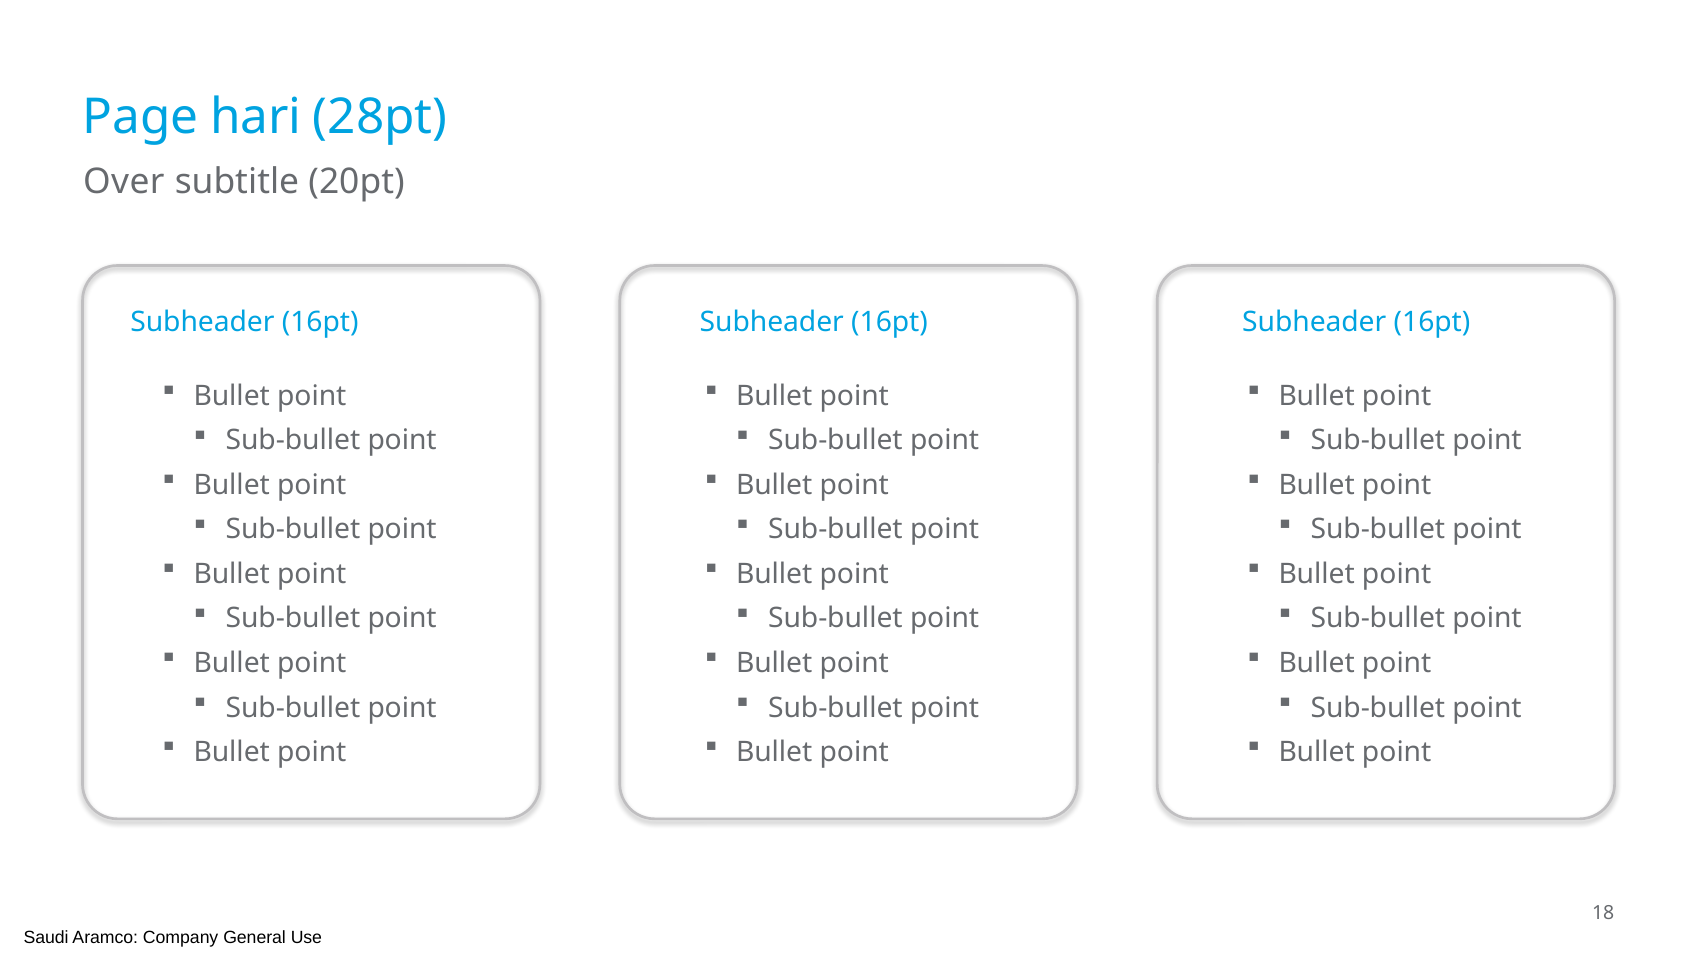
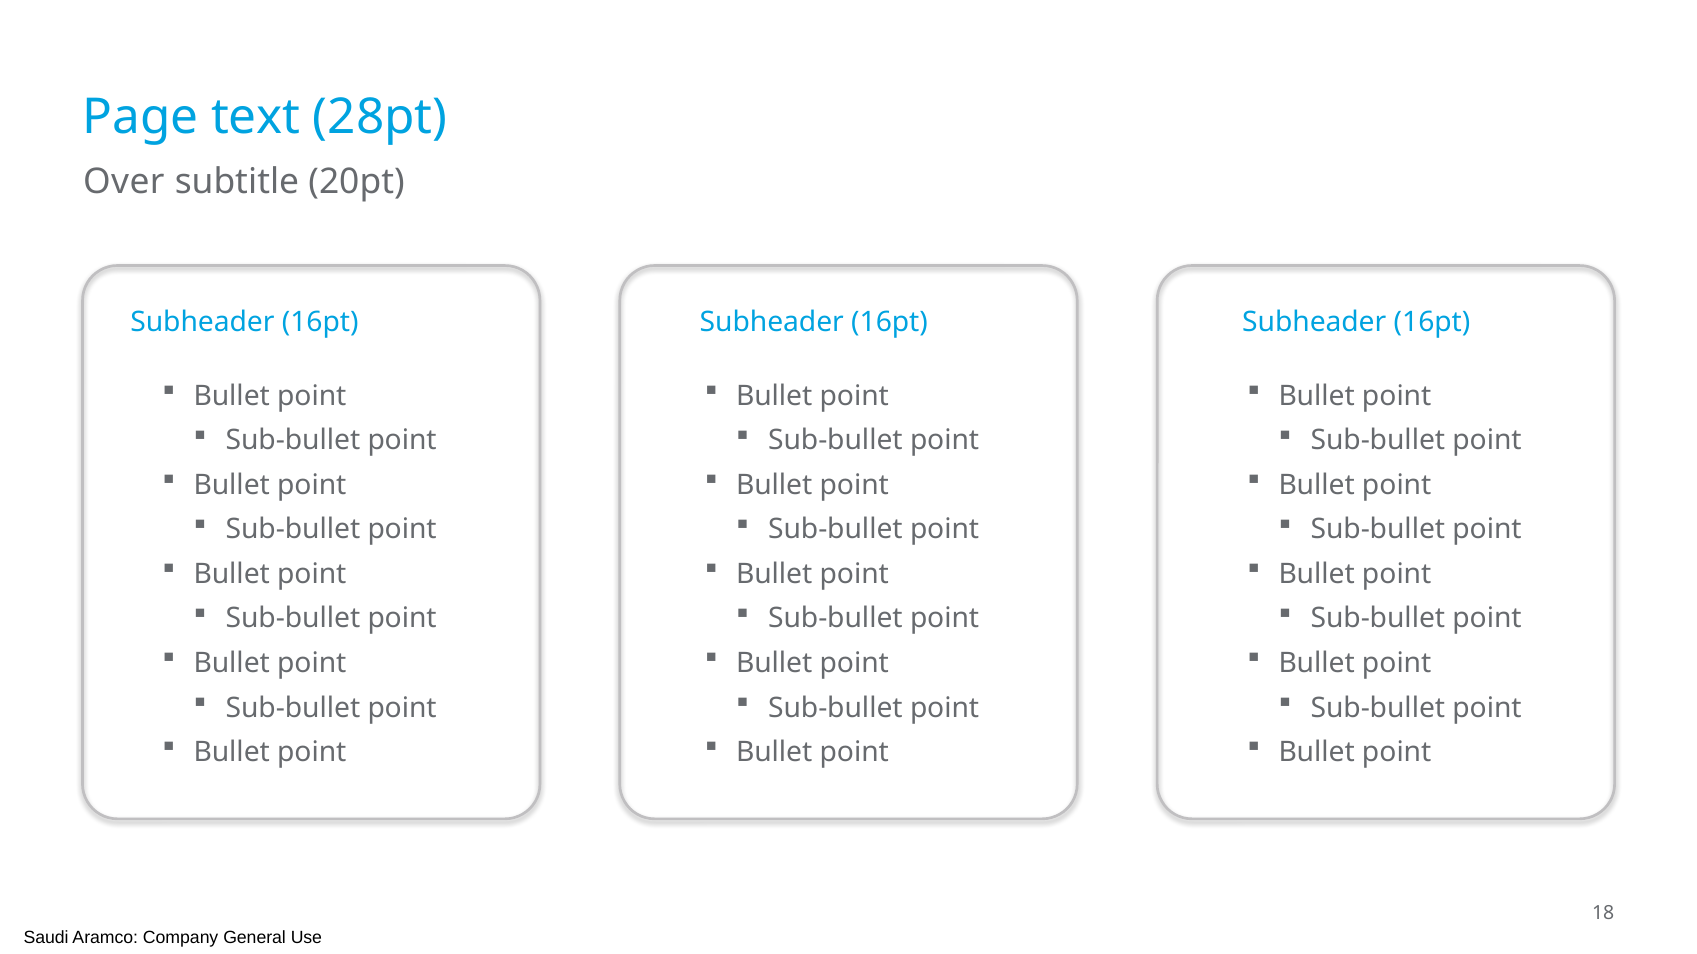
hari: hari -> text
